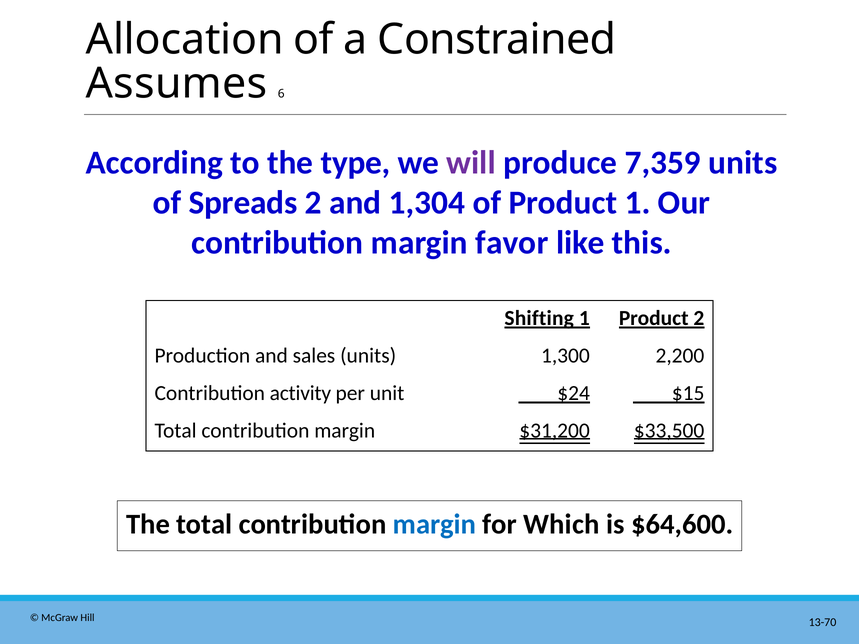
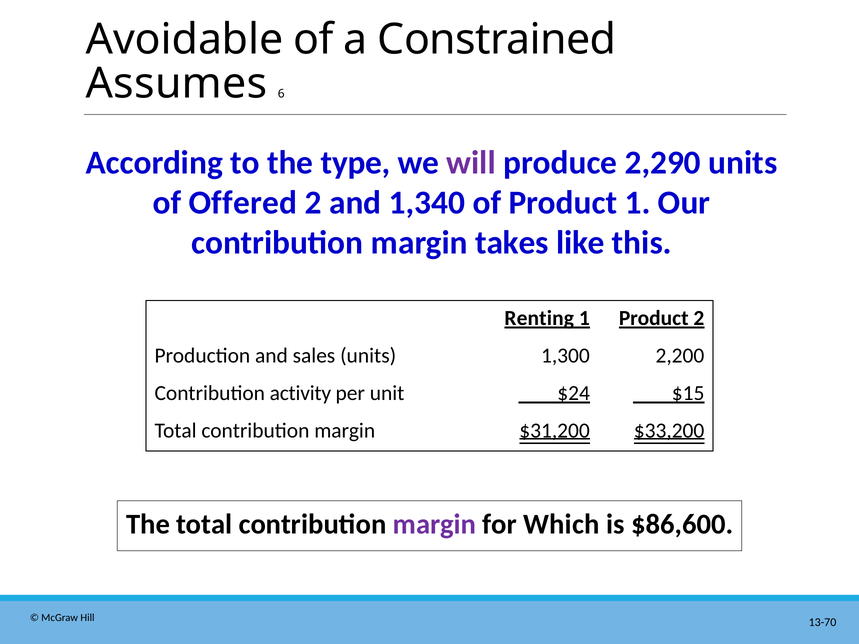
Allocation: Allocation -> Avoidable
7,359: 7,359 -> 2,290
Spreads: Spreads -> Offered
1,304: 1,304 -> 1,340
favor: favor -> takes
Shifting: Shifting -> Renting
$33,500: $33,500 -> $33,200
margin at (434, 525) colour: blue -> purple
$64,600: $64,600 -> $86,600
